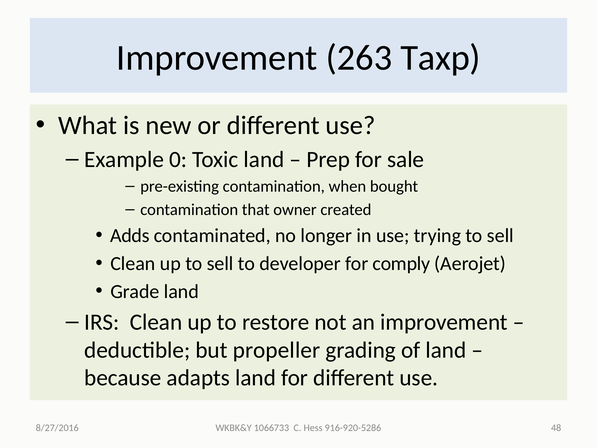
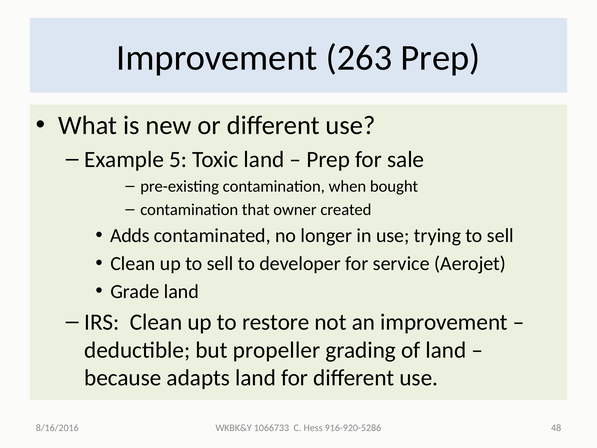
263 Taxp: Taxp -> Prep
0: 0 -> 5
comply: comply -> service
8/27/2016: 8/27/2016 -> 8/16/2016
